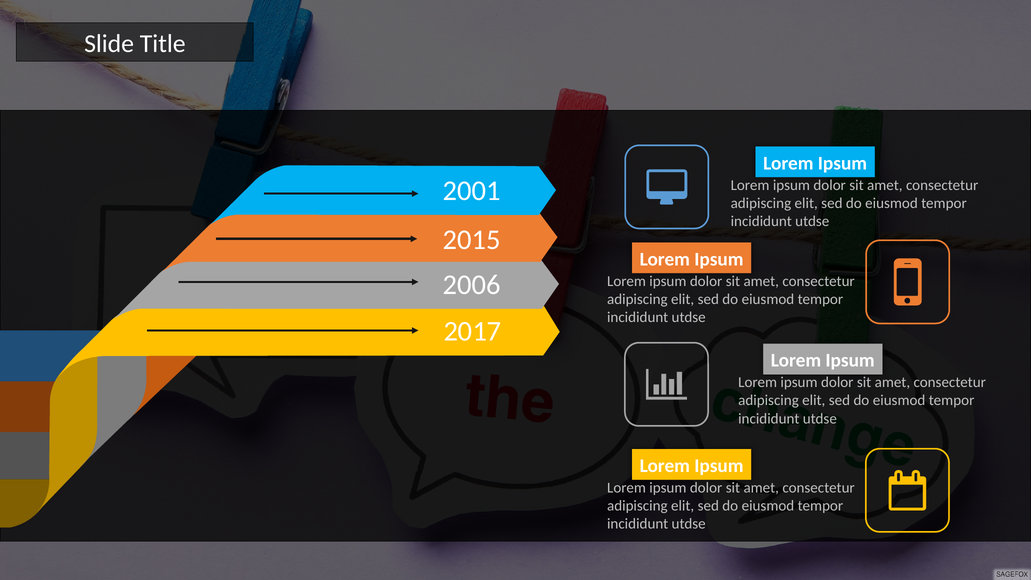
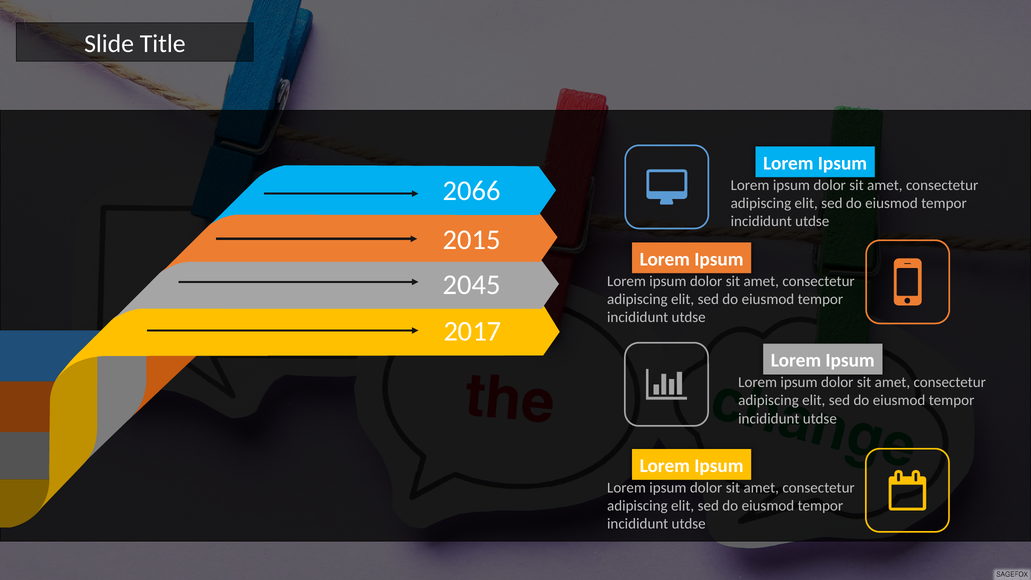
2001: 2001 -> 2066
2006: 2006 -> 2045
